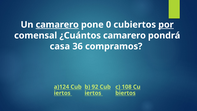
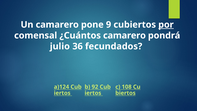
camarero at (57, 25) underline: present -> none
0: 0 -> 9
casa: casa -> julio
compramos: compramos -> fecundados
